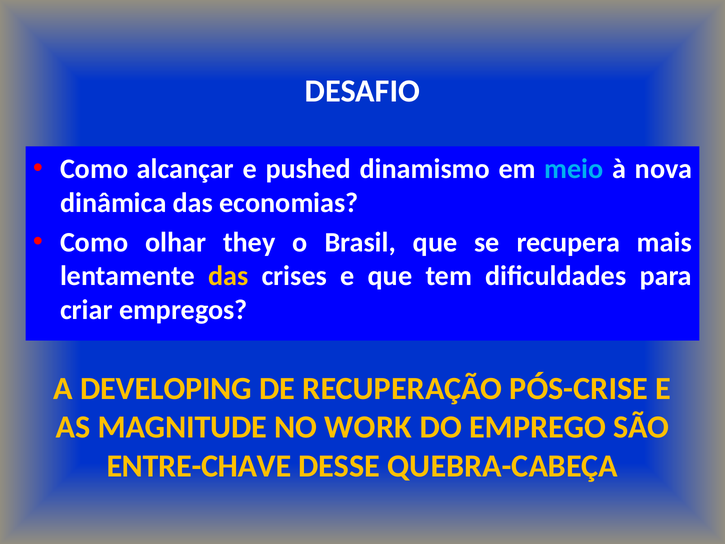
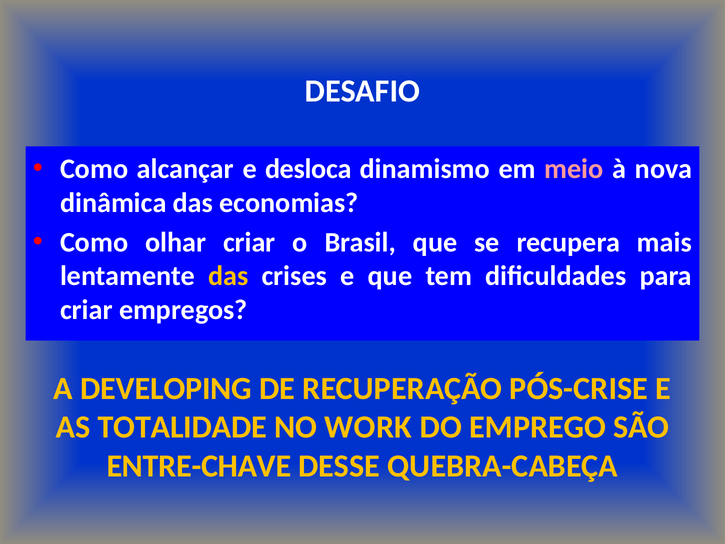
pushed: pushed -> desloca
meio colour: light blue -> pink
olhar they: they -> criar
MAGNITUDE: MAGNITUDE -> TOTALIDADE
